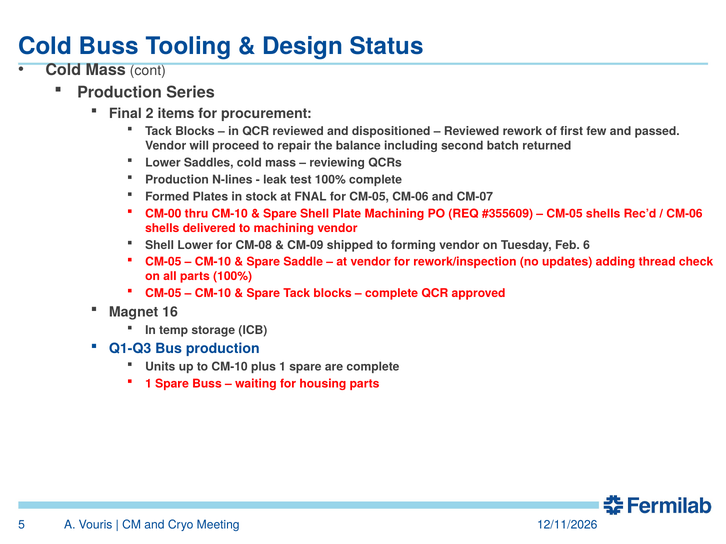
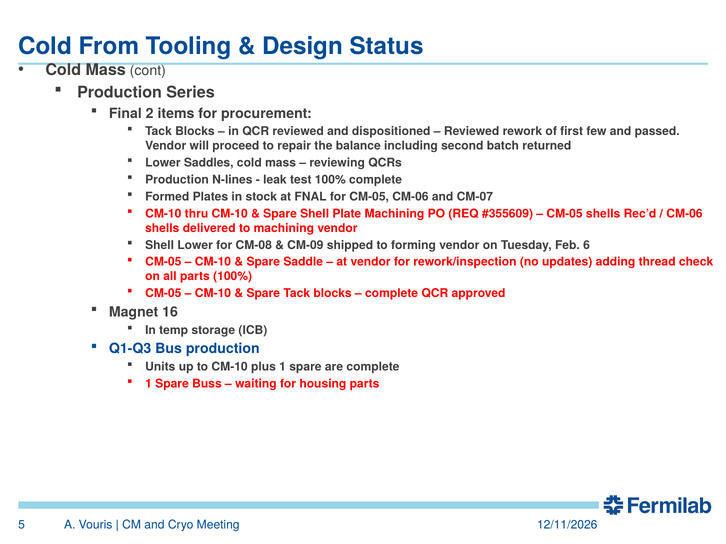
Cold Buss: Buss -> From
CM-00 at (163, 214): CM-00 -> CM-10
